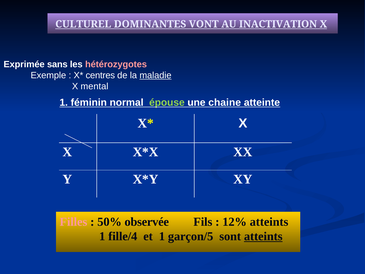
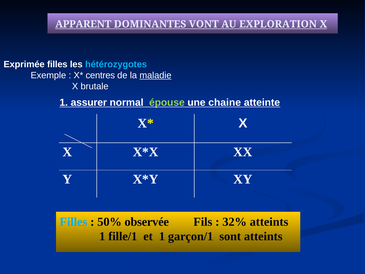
CULTUREL: CULTUREL -> APPARENT
INACTIVATION: INACTIVATION -> EXPLORATION
Exprimée sans: sans -> filles
hétérozygotes colour: pink -> light blue
mental: mental -> brutale
féminin: féminin -> assurer
Filles at (73, 222) colour: pink -> light blue
12%: 12% -> 32%
fille/4: fille/4 -> fille/1
garçon/5: garçon/5 -> garçon/1
atteints at (263, 236) underline: present -> none
